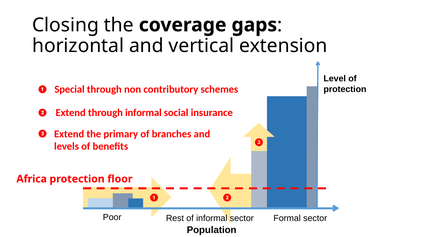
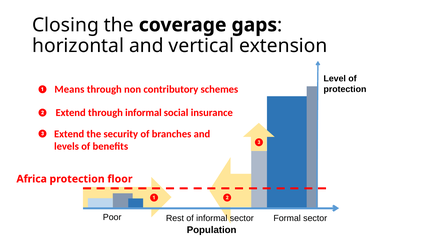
Special: Special -> Means
primary: primary -> security
